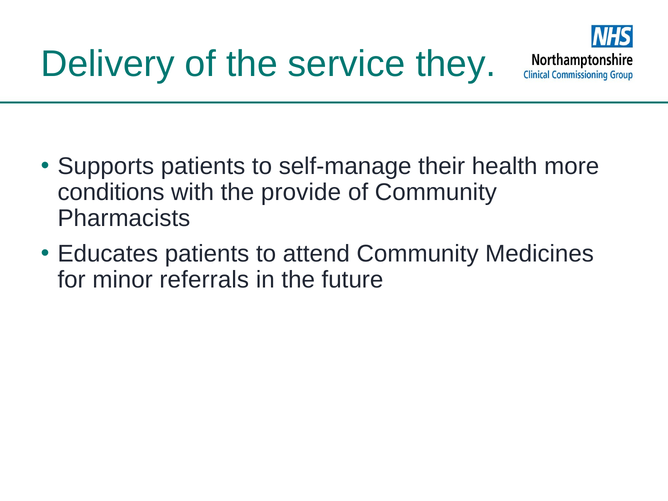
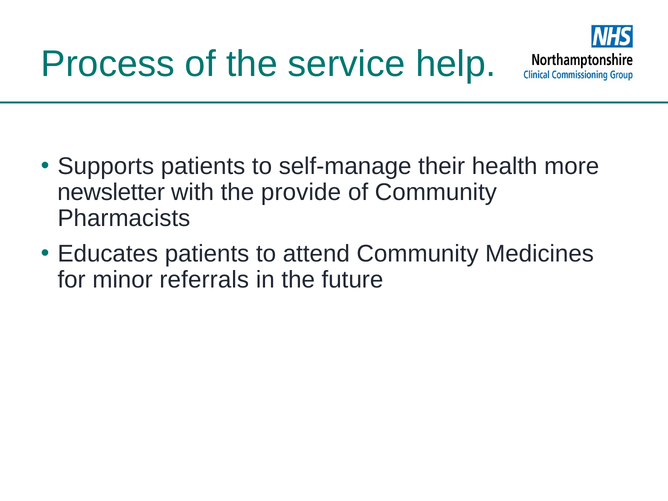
Delivery: Delivery -> Process
they: they -> help
conditions: conditions -> newsletter
